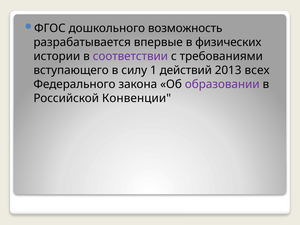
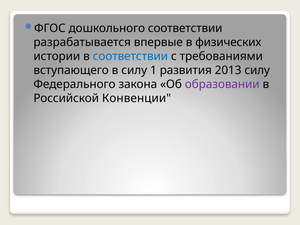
дошкольного возможность: возможность -> соответствии
соответствии at (130, 56) colour: purple -> blue
действий: действий -> развития
2013 всех: всех -> силу
